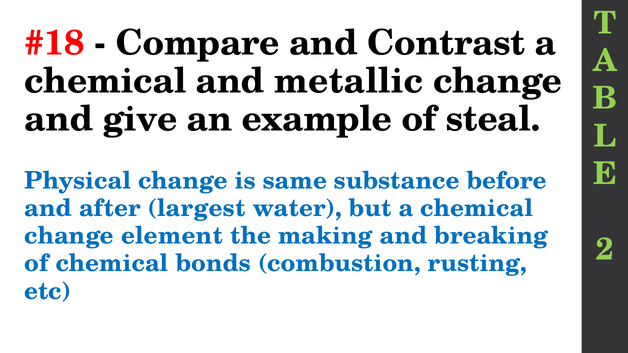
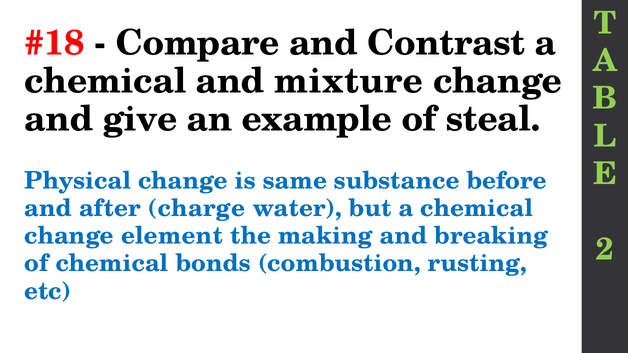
metallic: metallic -> mixture
largest: largest -> charge
